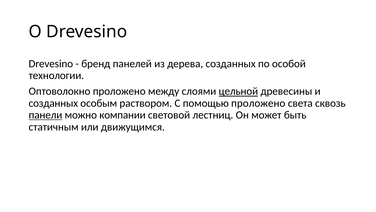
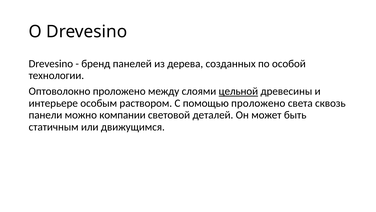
созданных at (53, 103): созданных -> интерьере
панели underline: present -> none
лестниц: лестниц -> деталей
